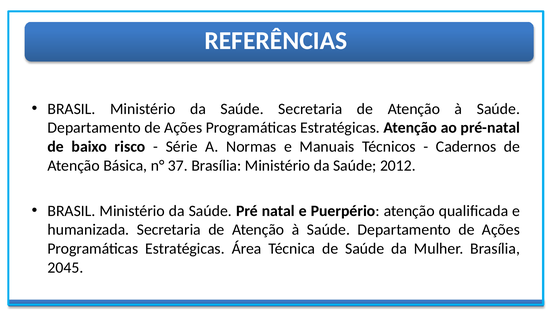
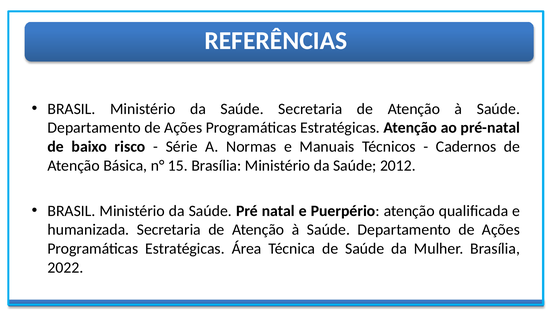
37: 37 -> 15
2045: 2045 -> 2022
